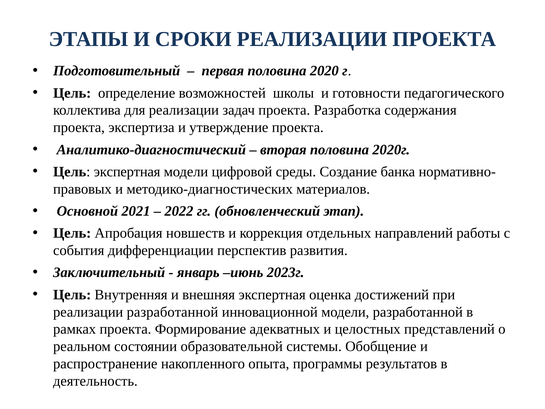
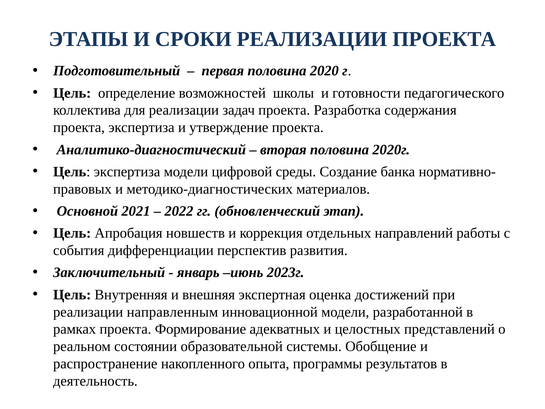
Цель экспертная: экспертная -> экспертиза
реализации разработанной: разработанной -> направленным
